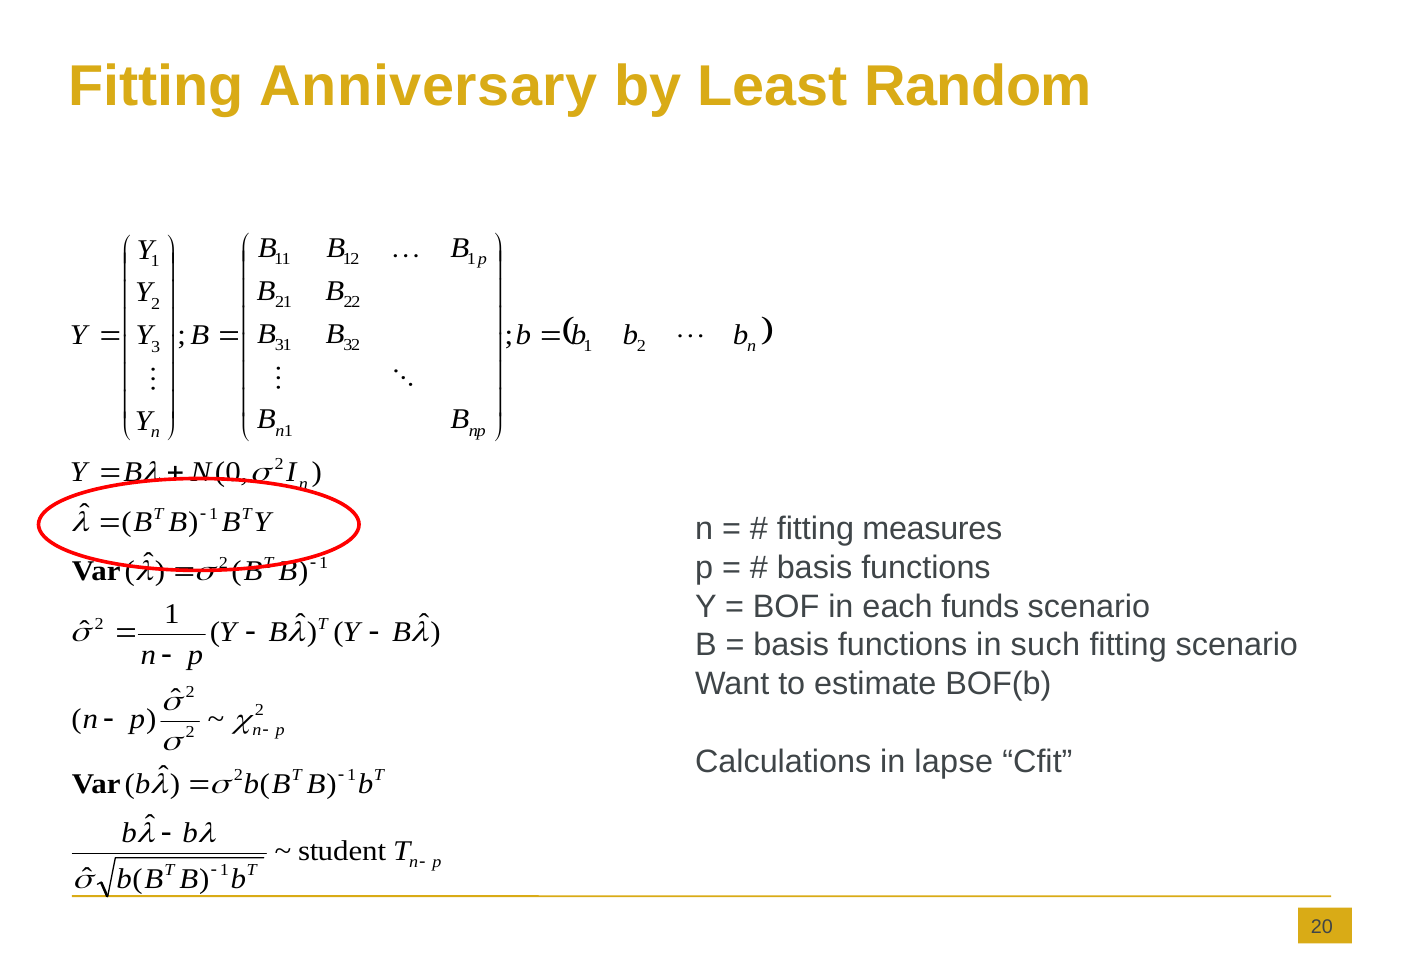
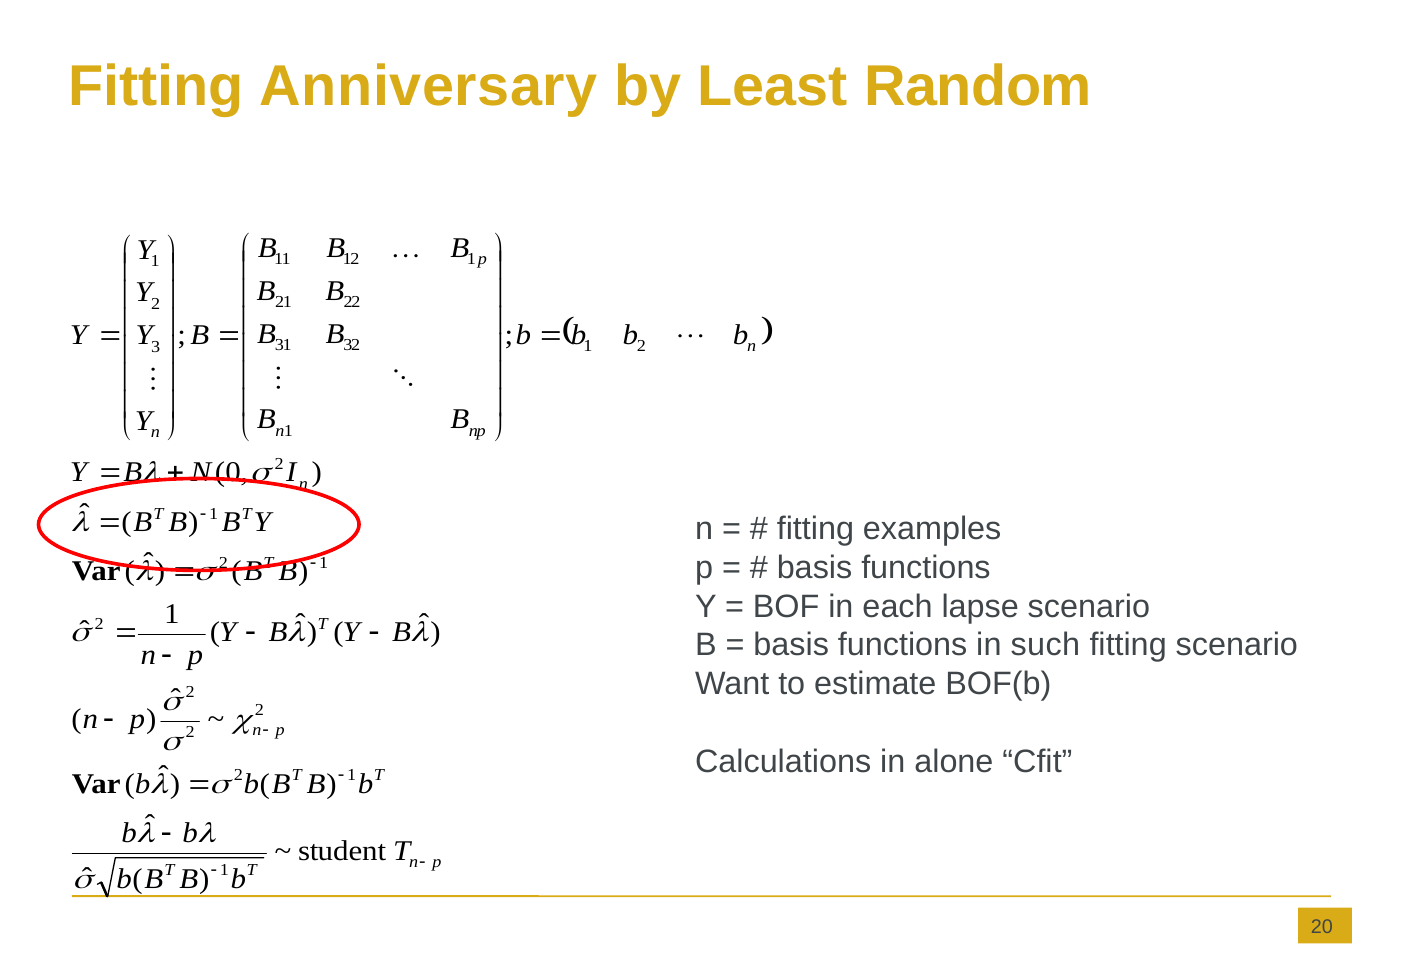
measures: measures -> examples
funds: funds -> lapse
lapse: lapse -> alone
